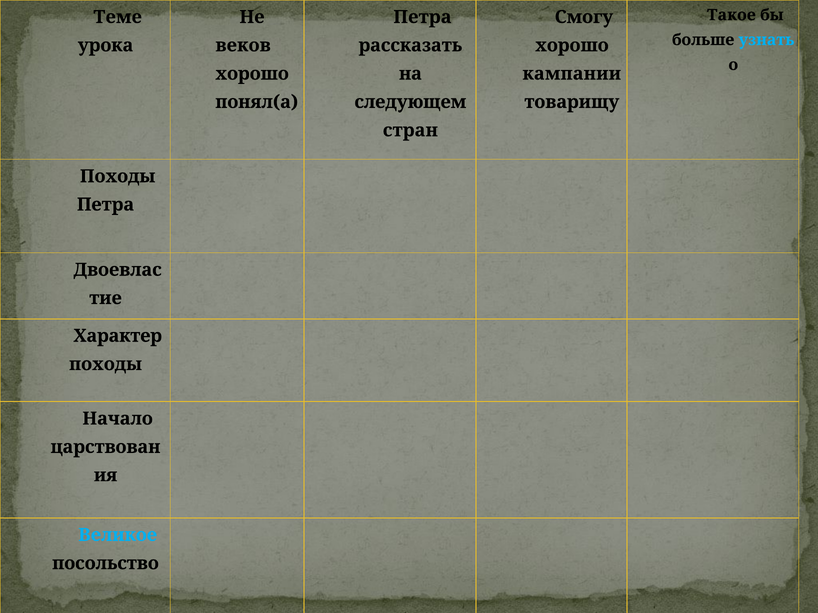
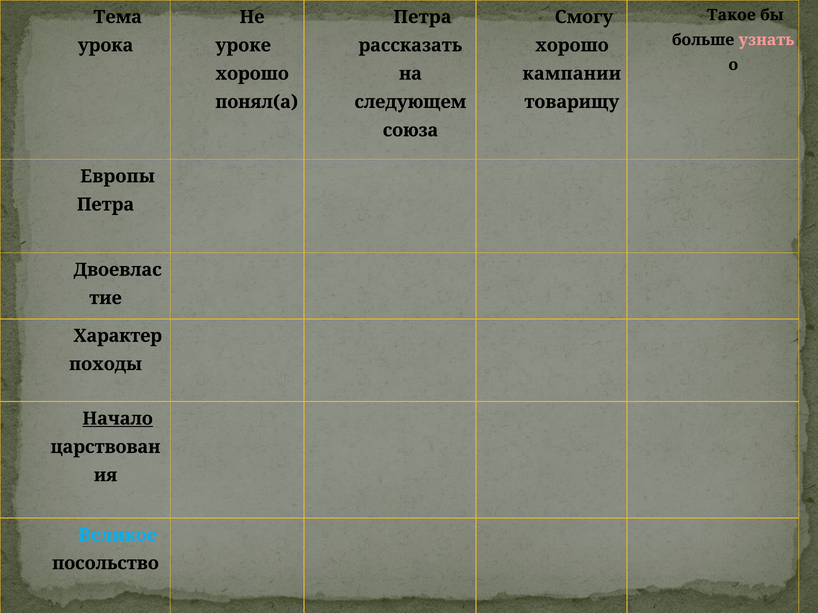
Теме: Теме -> Тема
узнать colour: light blue -> pink
веков: веков -> уроке
стран: стран -> союза
Походы at (118, 176): Походы -> Европы
Начало underline: none -> present
